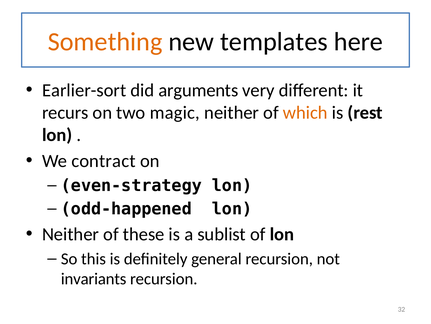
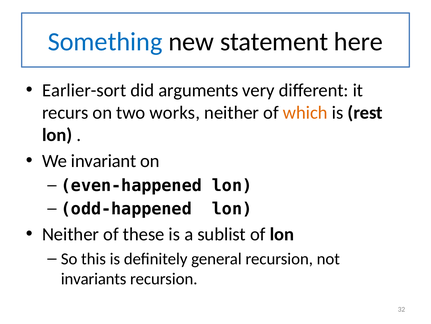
Something colour: orange -> blue
templates: templates -> statement
magic: magic -> works
contract: contract -> invariant
even-strategy: even-strategy -> even-happened
